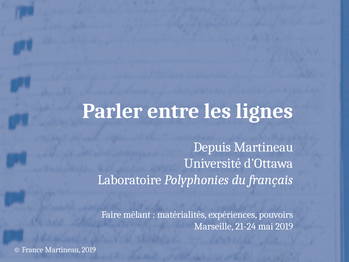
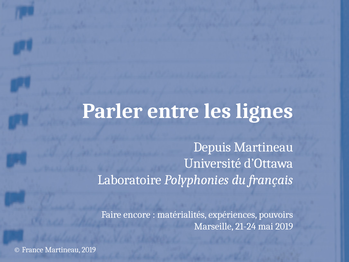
mêlant: mêlant -> encore
